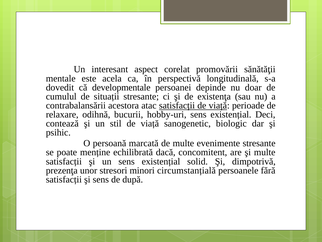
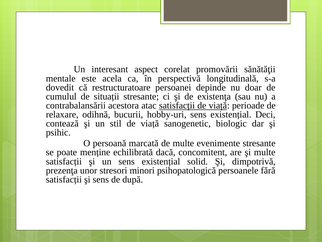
developmentale: developmentale -> restructuratoare
circumstanțială: circumstanțială -> psihopatologică
